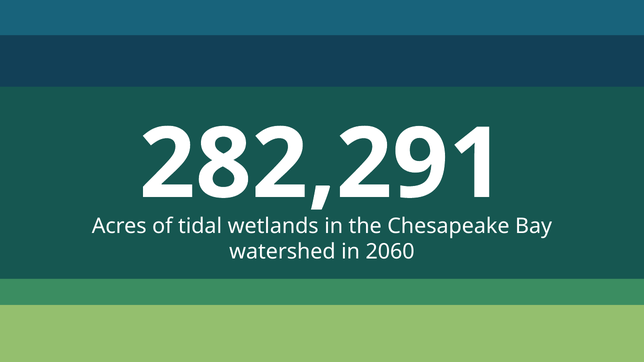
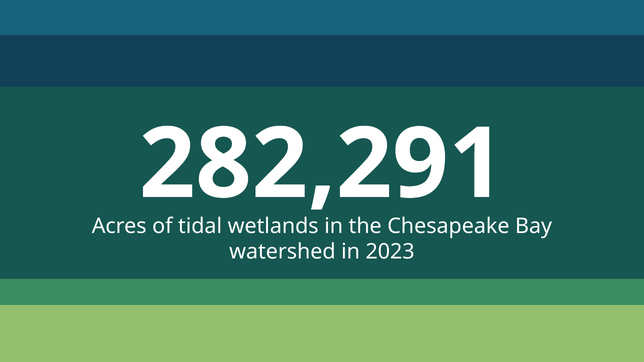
2060: 2060 -> 2023
